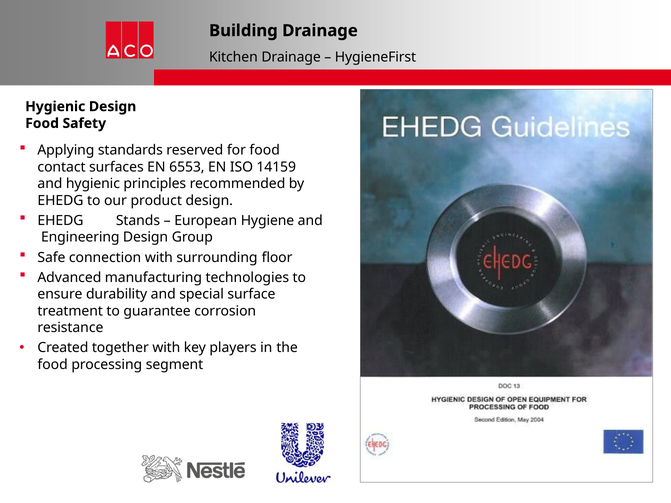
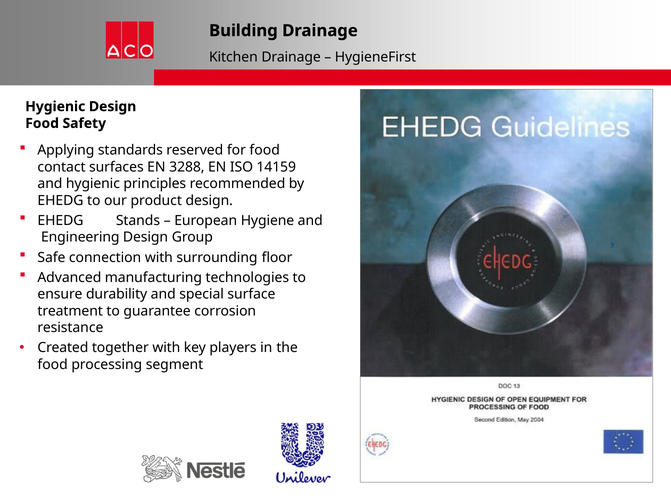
6553: 6553 -> 3288
